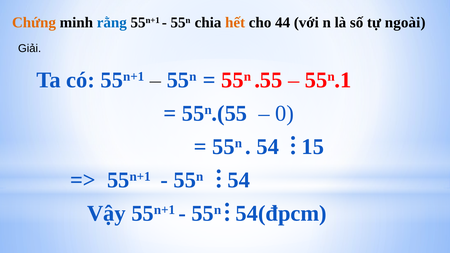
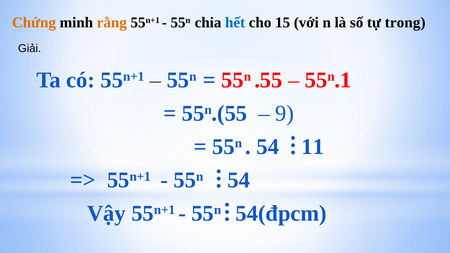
rằng colour: blue -> orange
hết colour: orange -> blue
44: 44 -> 15
ngoài: ngoài -> trong
0: 0 -> 9
15: 15 -> 11
